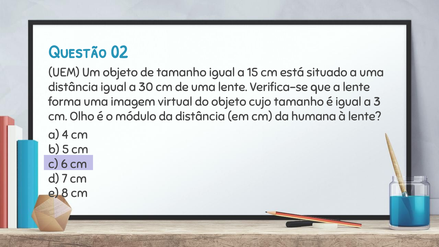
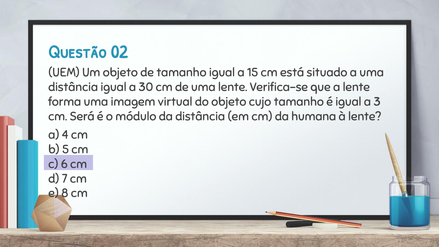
Olho: Olho -> Será
